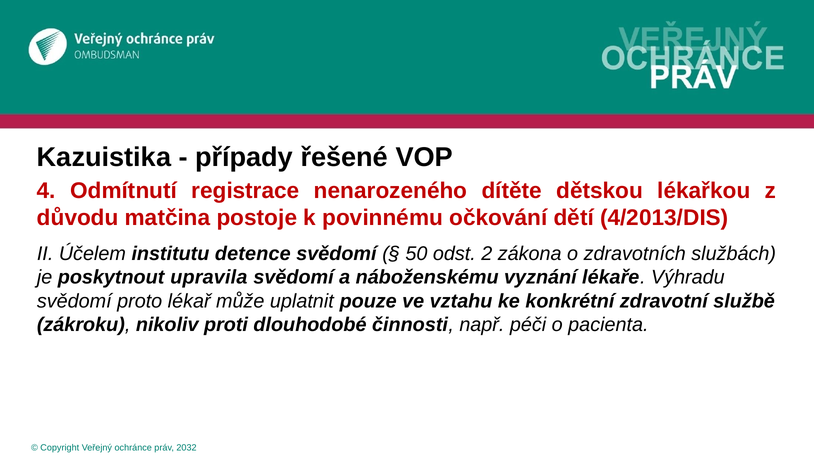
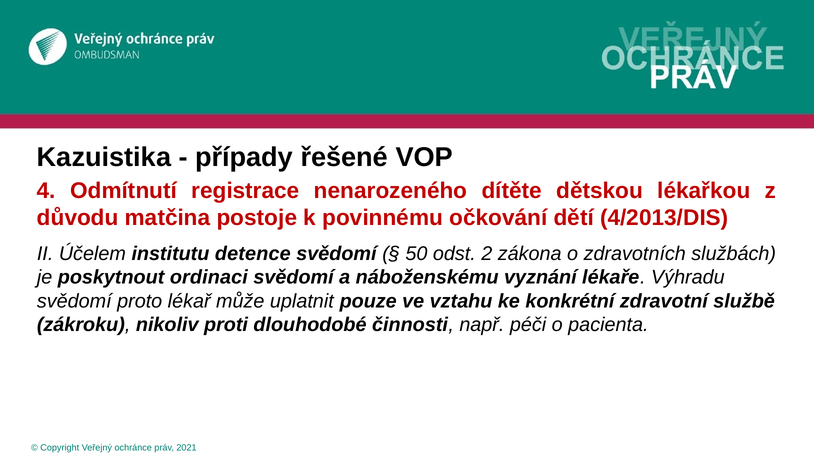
upravila: upravila -> ordinaci
2032: 2032 -> 2021
